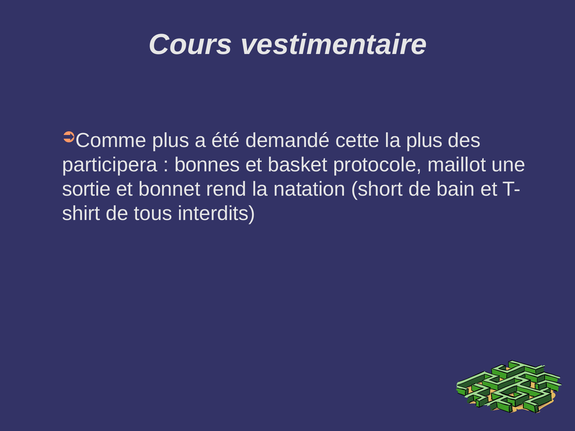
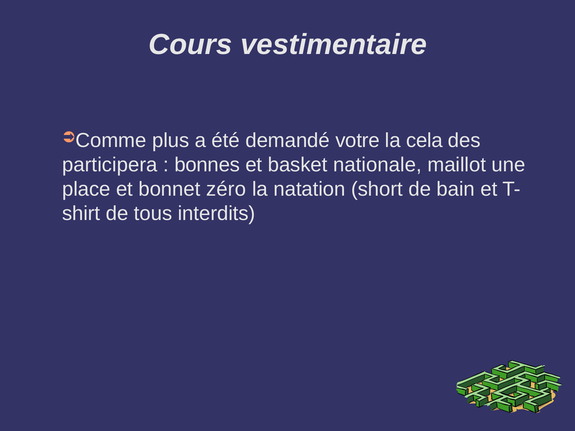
cette: cette -> votre
la plus: plus -> cela
protocole: protocole -> nationale
sortie: sortie -> place
rend: rend -> zéro
